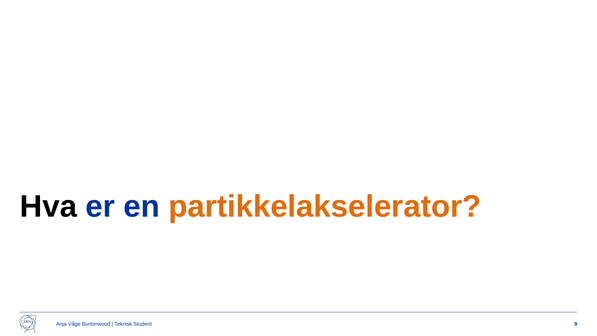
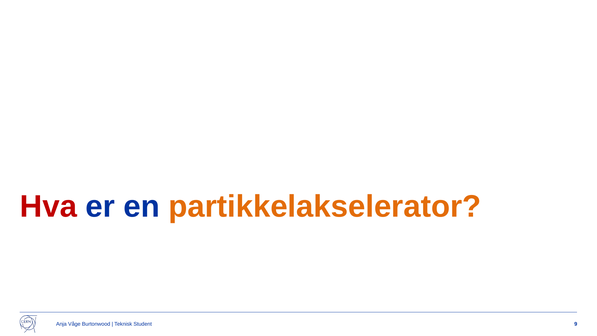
Hva colour: black -> red
